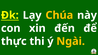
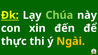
Chúa colour: yellow -> light green
